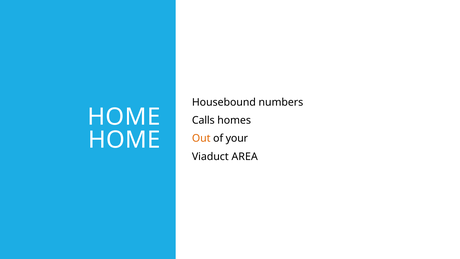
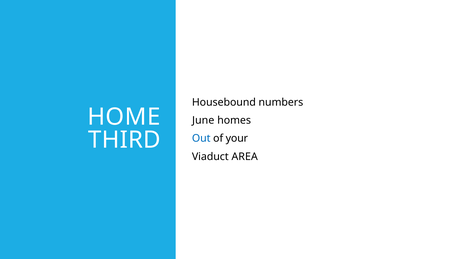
Calls: Calls -> June
HOME at (124, 140): HOME -> THIRD
Out colour: orange -> blue
